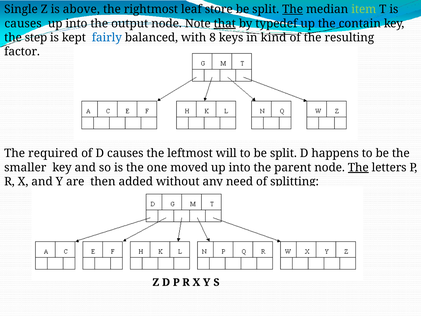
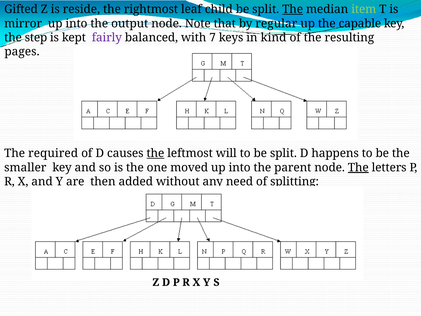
Single: Single -> Gifted
above: above -> reside
store: store -> child
causes at (23, 23): causes -> mirror
that underline: present -> none
typedef: typedef -> regular
contain: contain -> capable
fairly colour: blue -> purple
8: 8 -> 7
factor: factor -> pages
the at (155, 153) underline: none -> present
